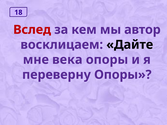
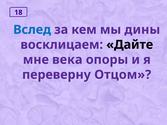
Вслед colour: red -> blue
автор: автор -> дины
переверну Опоры: Опоры -> Отцом
